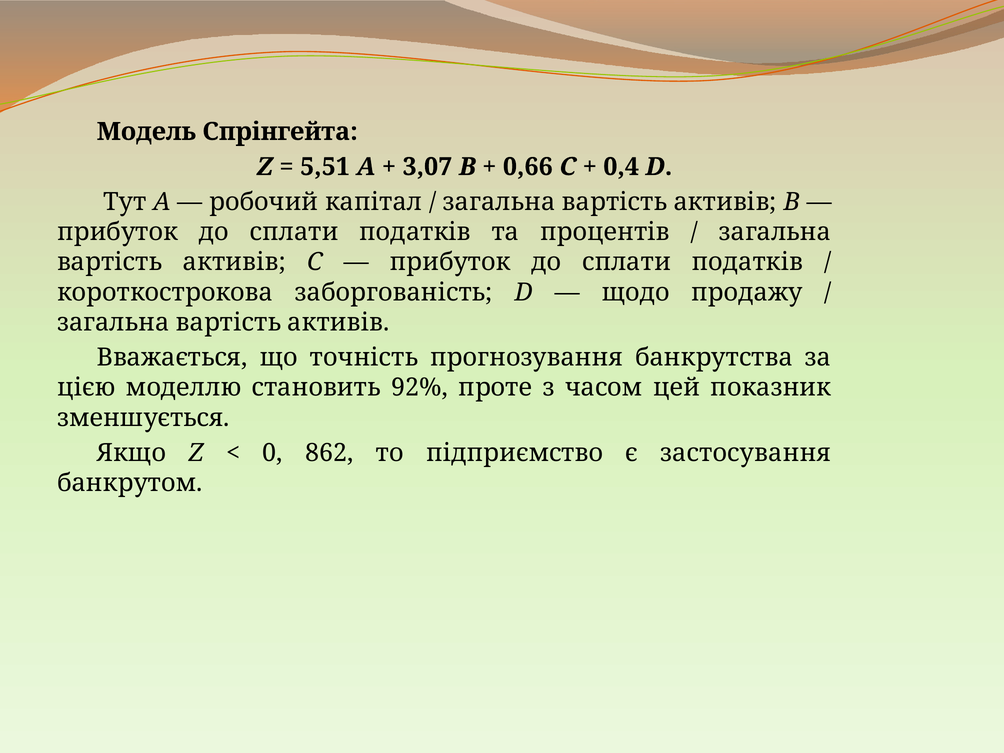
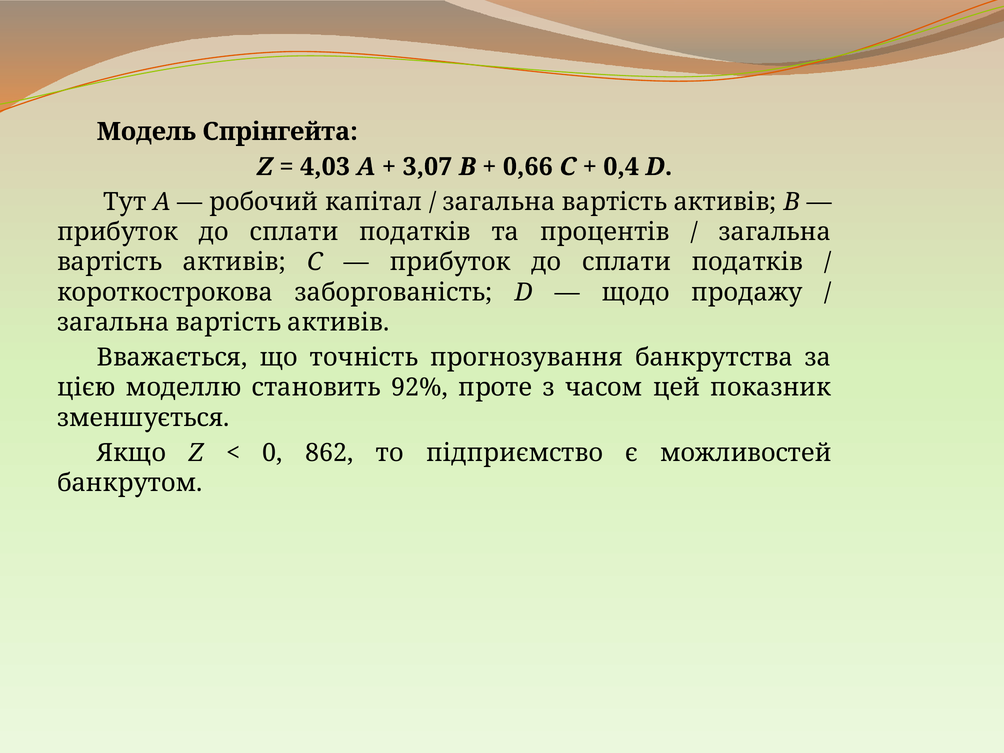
5,51: 5,51 -> 4,03
застосування: застосування -> можливостей
